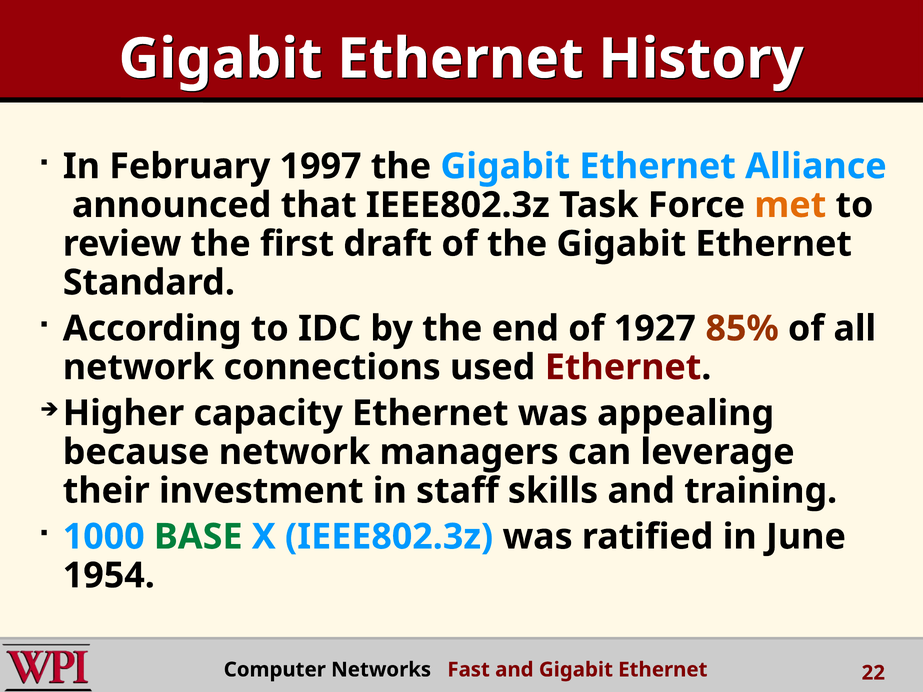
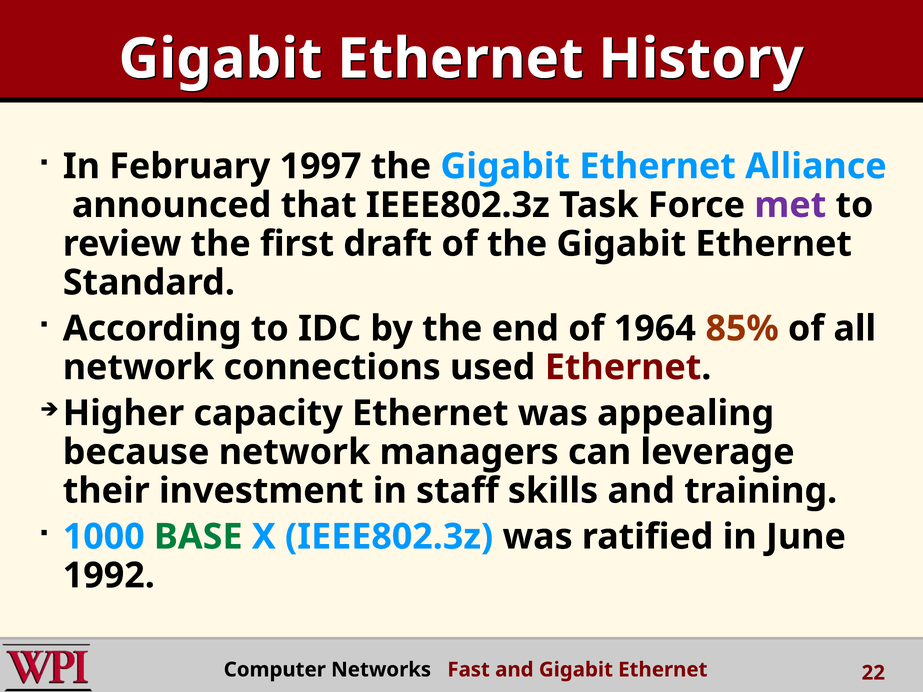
met colour: orange -> purple
1927: 1927 -> 1964
1954: 1954 -> 1992
